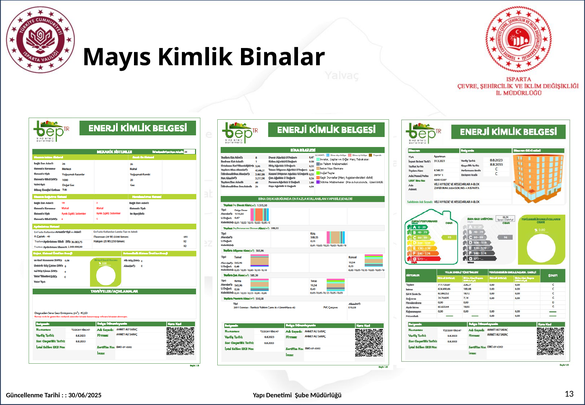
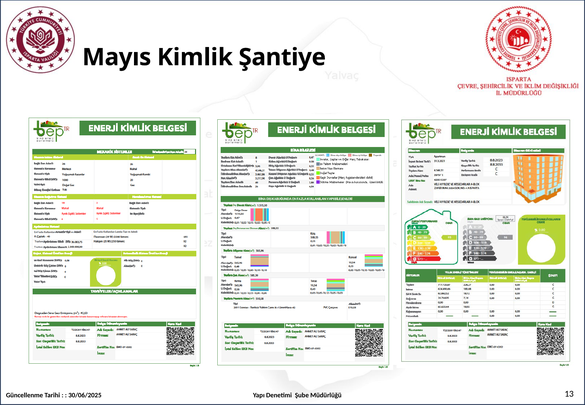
Binalar: Binalar -> Şantiye
